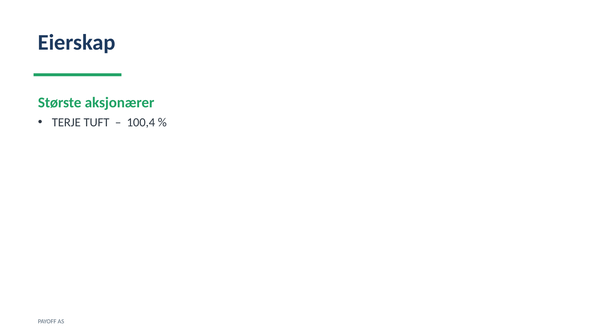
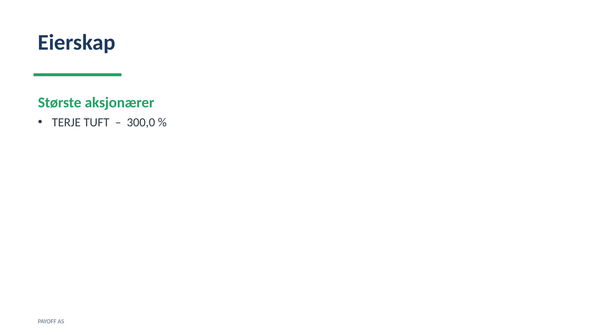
100,4: 100,4 -> 300,0
